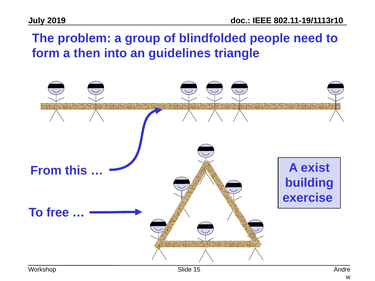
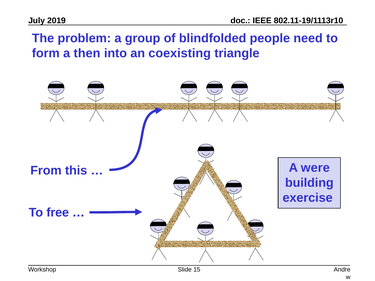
guidelines: guidelines -> coexisting
exist: exist -> were
